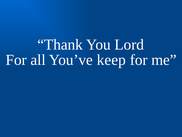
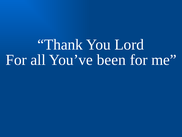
keep: keep -> been
